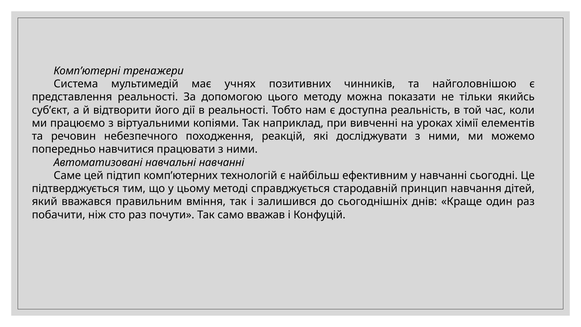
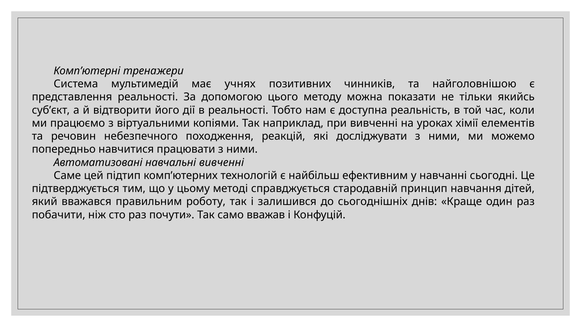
навчальні навчанні: навчанні -> вивченні
вміння: вміння -> роботу
